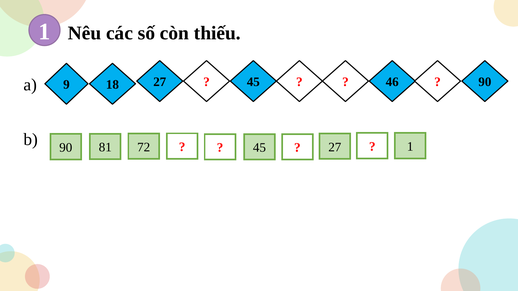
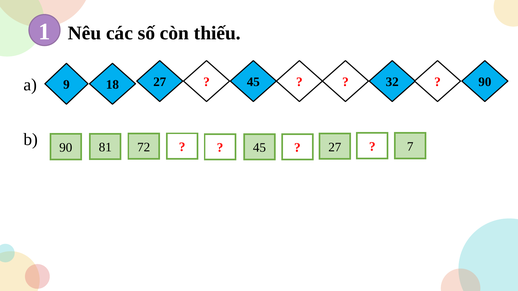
46: 46 -> 32
1 at (410, 147): 1 -> 7
